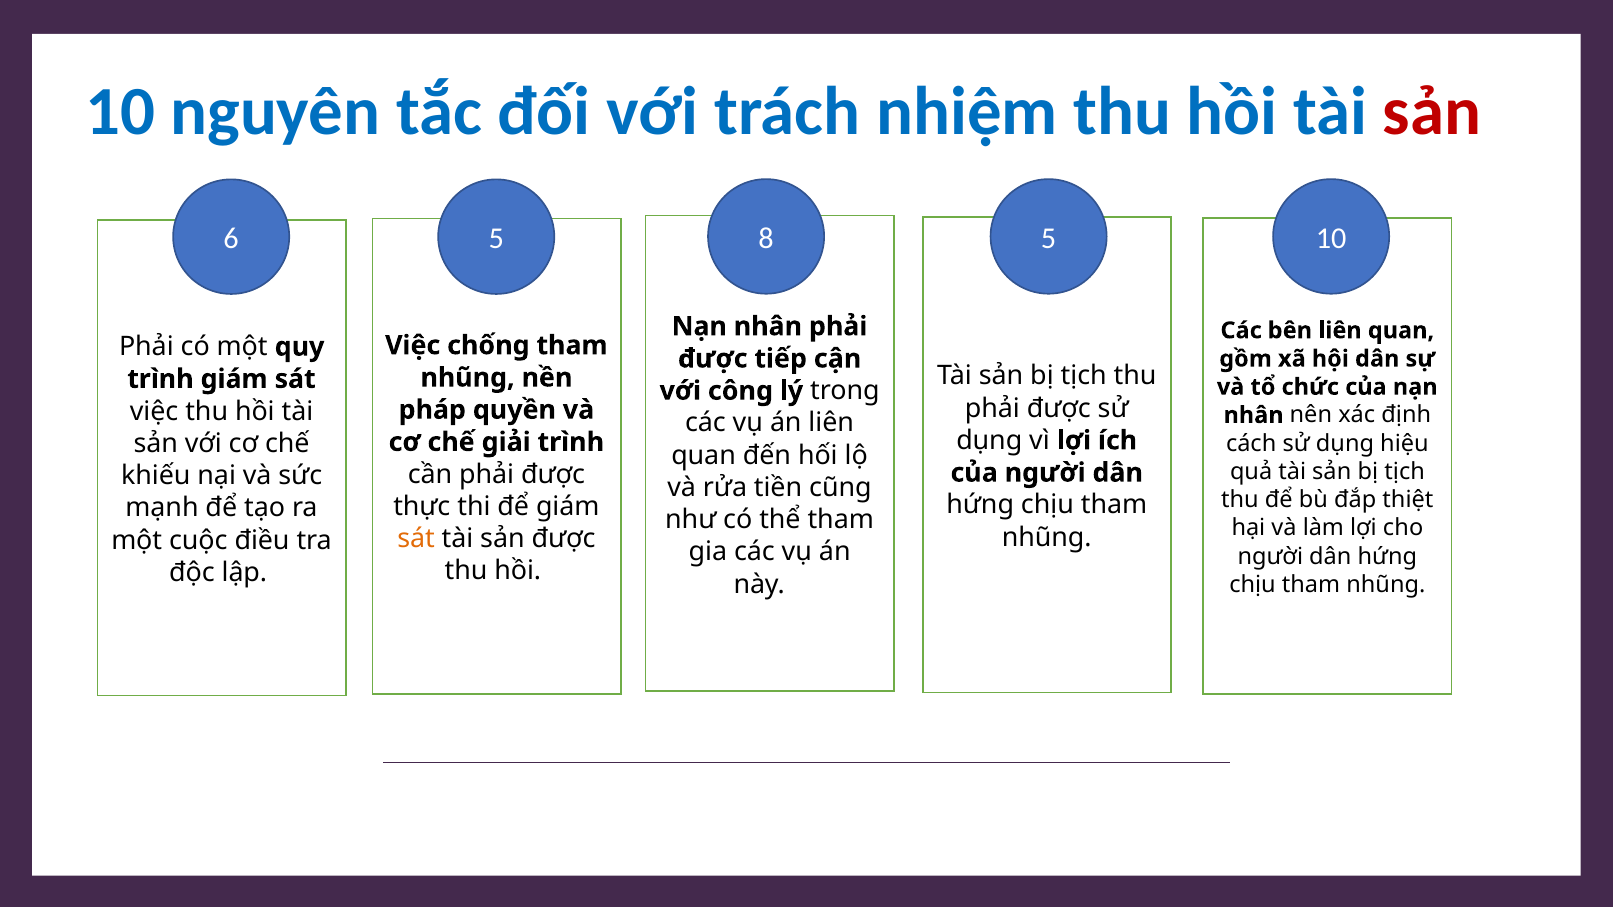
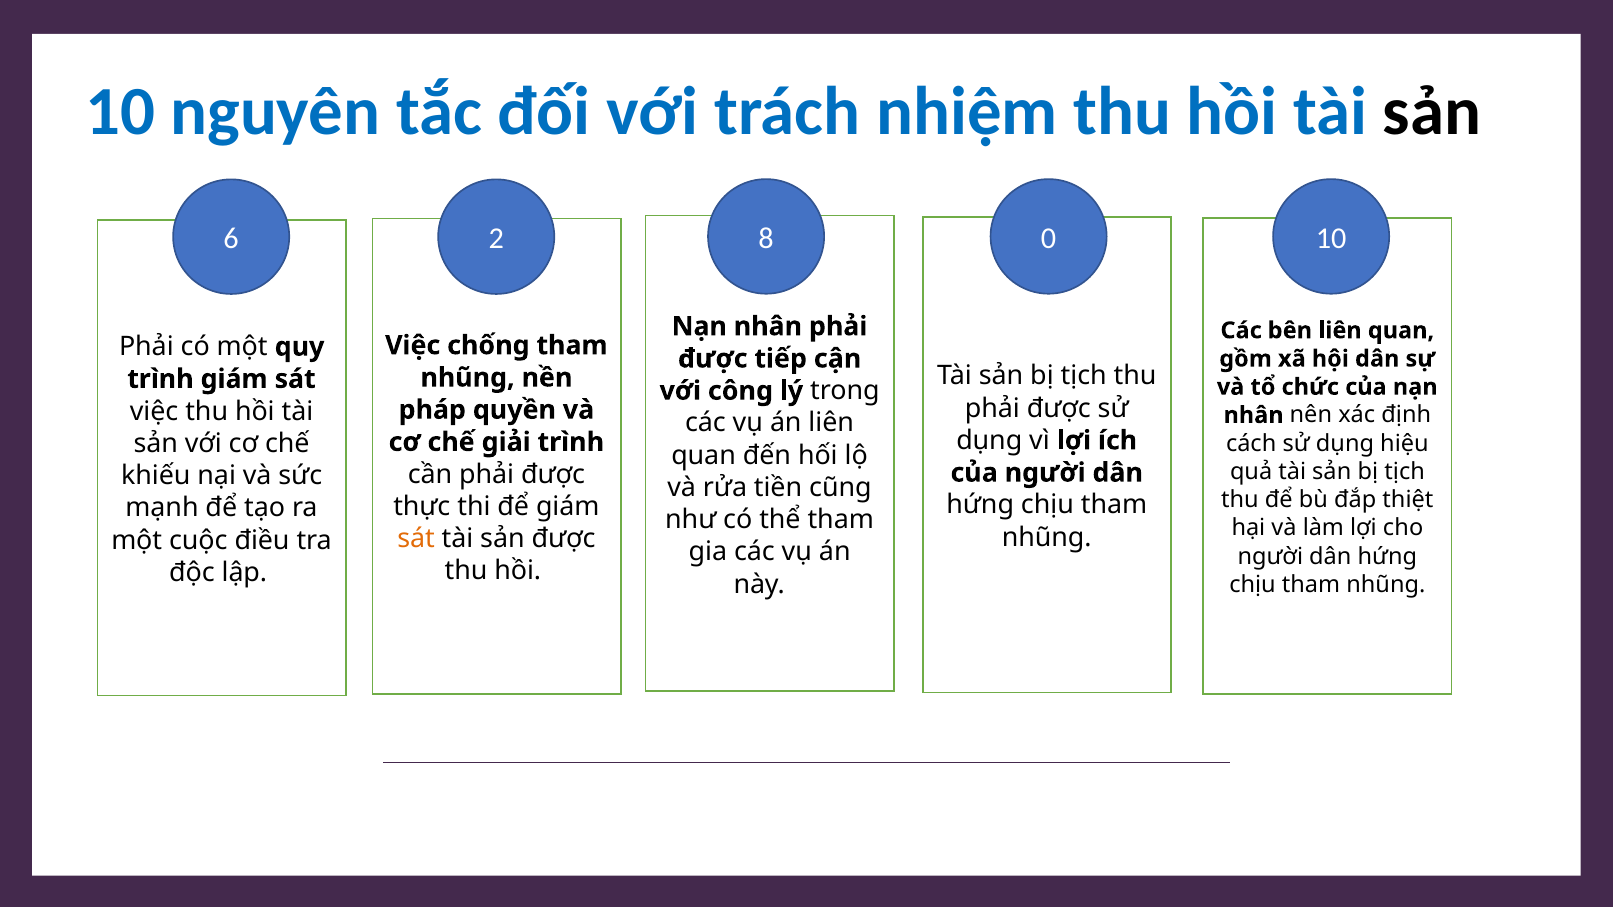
sản at (1432, 112) colour: red -> black
6 5: 5 -> 2
8 5: 5 -> 0
